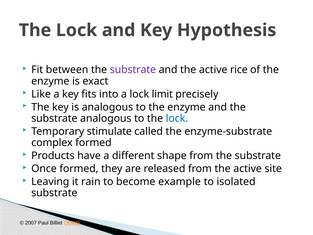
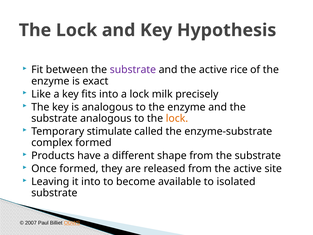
limit: limit -> milk
lock at (177, 118) colour: blue -> orange
it rain: rain -> into
example: example -> available
